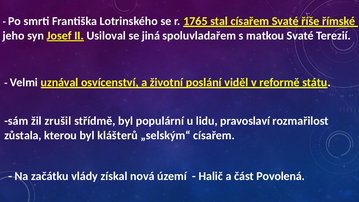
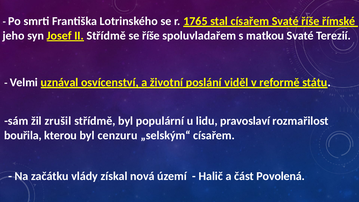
Usiloval at (106, 36): Usiloval -> Střídmě
se jiná: jiná -> říše
zůstala: zůstala -> bouřila
klášterů: klášterů -> cenzuru
